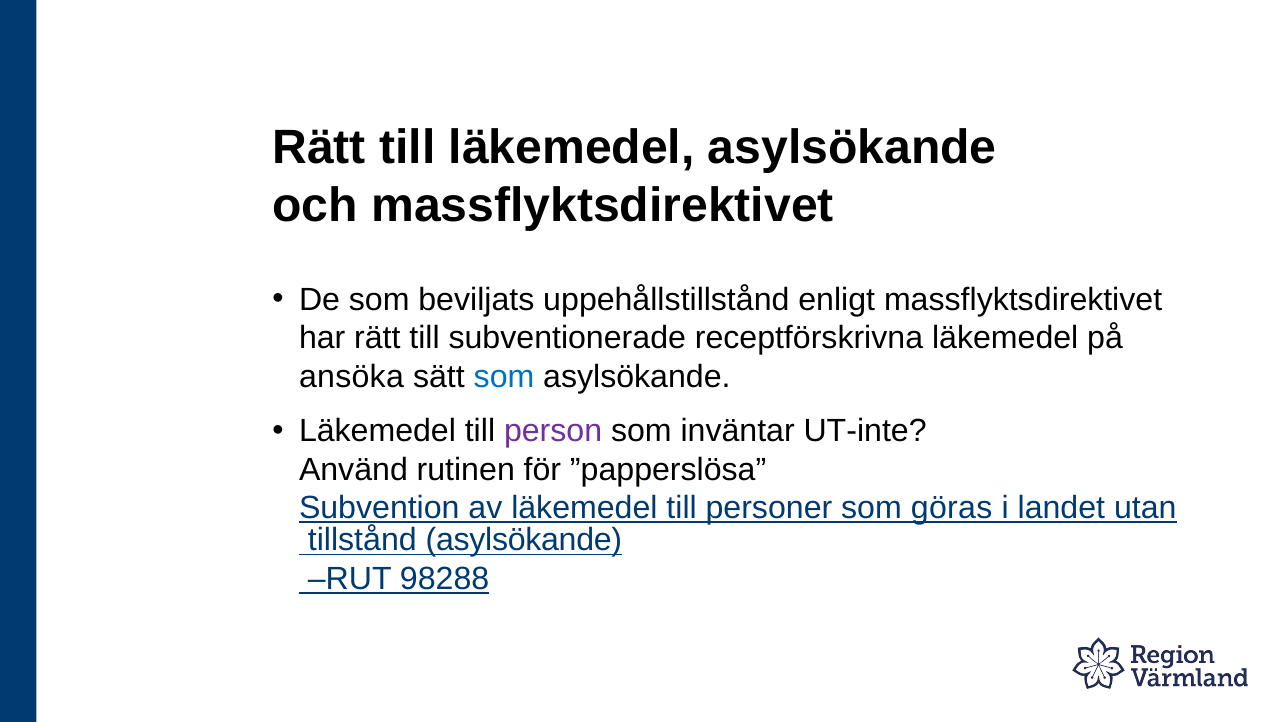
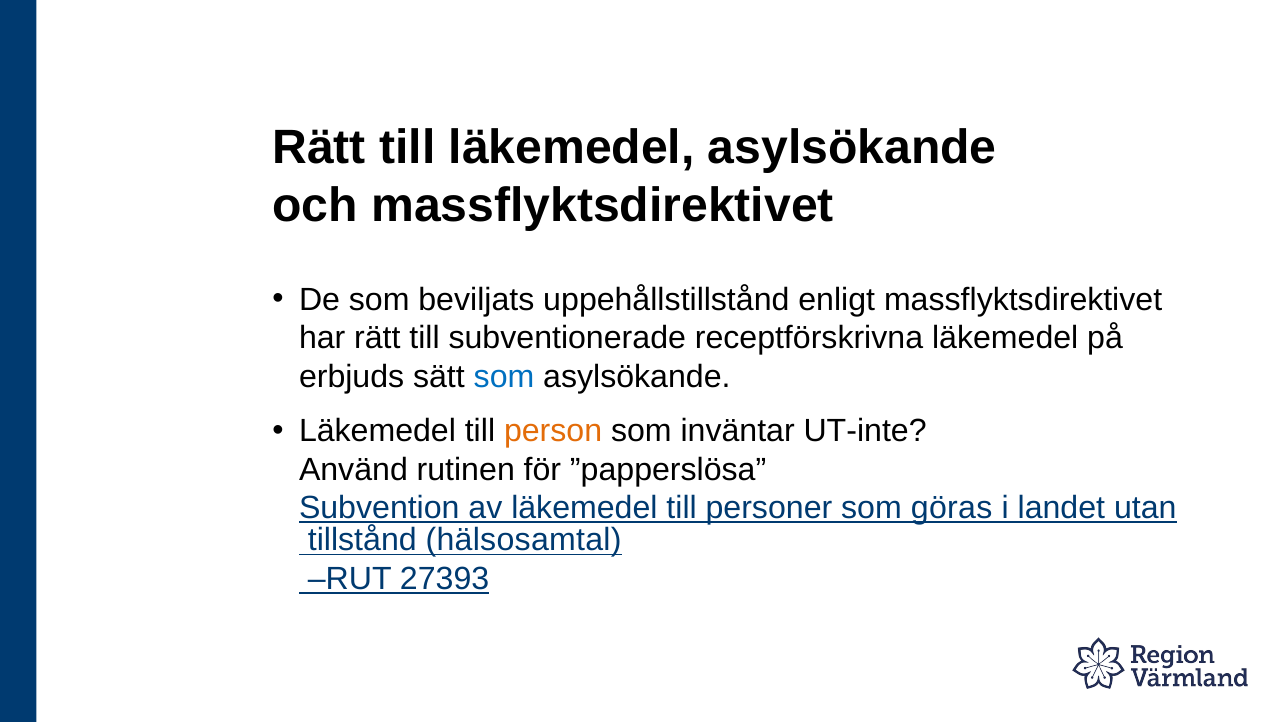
ansöka: ansöka -> erbjuds
person colour: purple -> orange
tillstånd asylsökande: asylsökande -> hälsosamtal
98288: 98288 -> 27393
